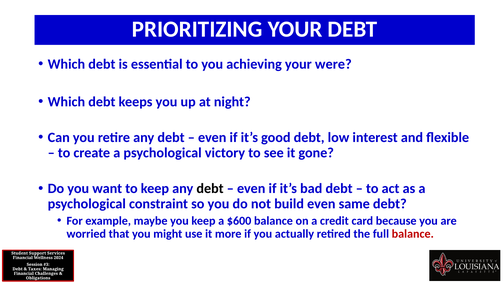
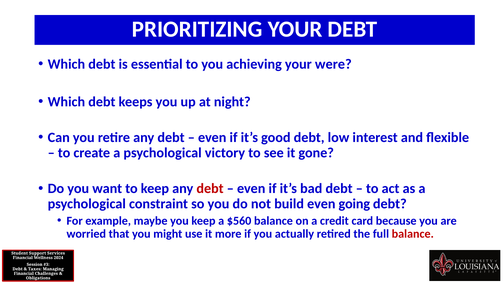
debt at (210, 189) colour: black -> red
same: same -> going
$600: $600 -> $560
